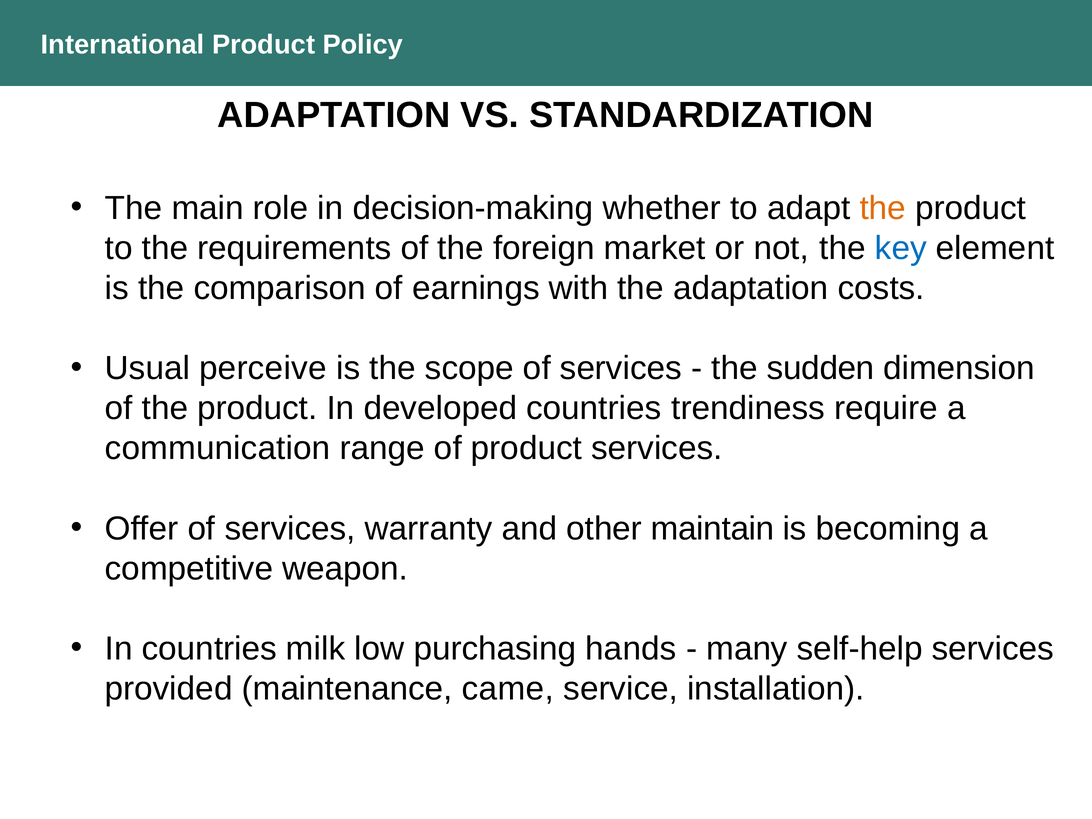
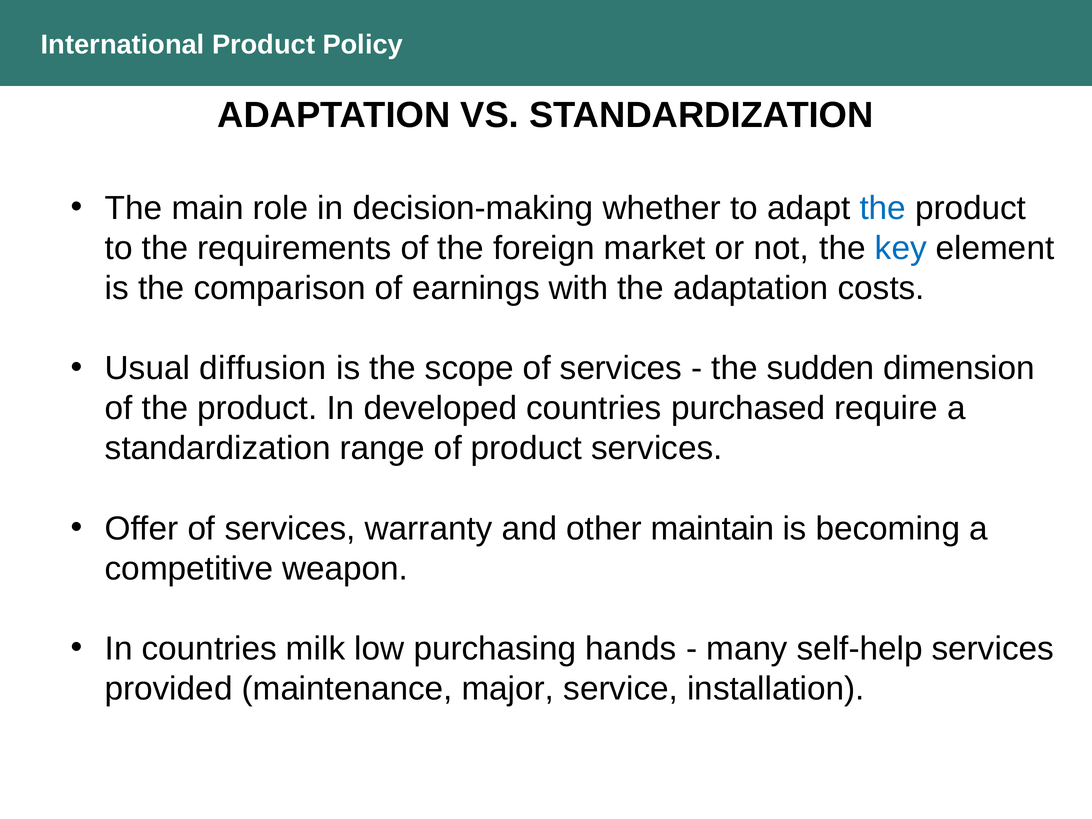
the at (883, 208) colour: orange -> blue
perceive: perceive -> diffusion
trendiness: trendiness -> purchased
communication at (218, 448): communication -> standardization
came: came -> major
